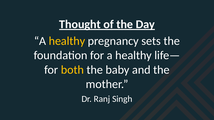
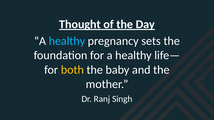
healthy at (67, 41) colour: yellow -> light blue
